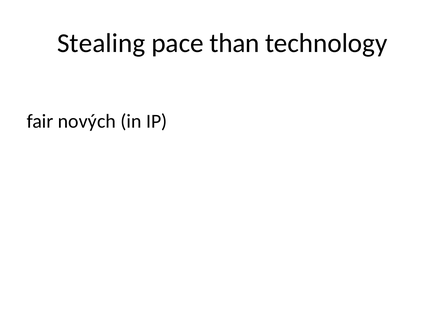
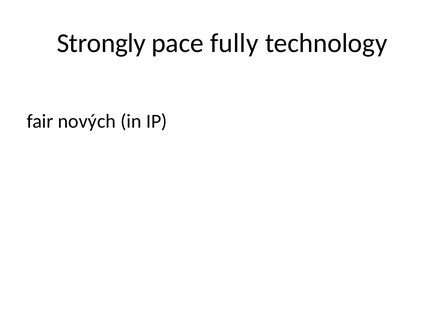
Stealing: Stealing -> Strongly
than: than -> fully
